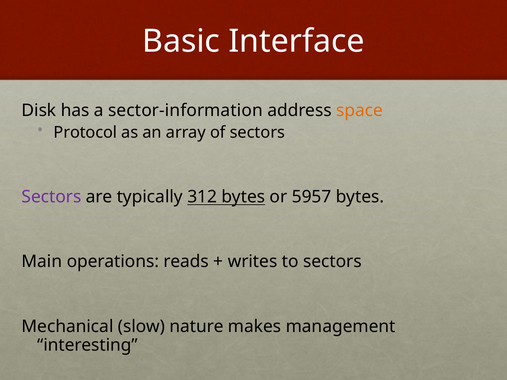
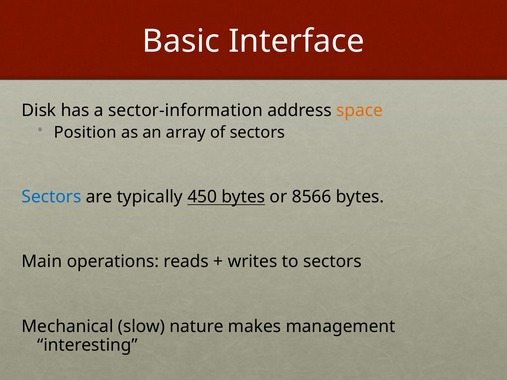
Protocol: Protocol -> Position
Sectors at (51, 197) colour: purple -> blue
312: 312 -> 450
5957: 5957 -> 8566
